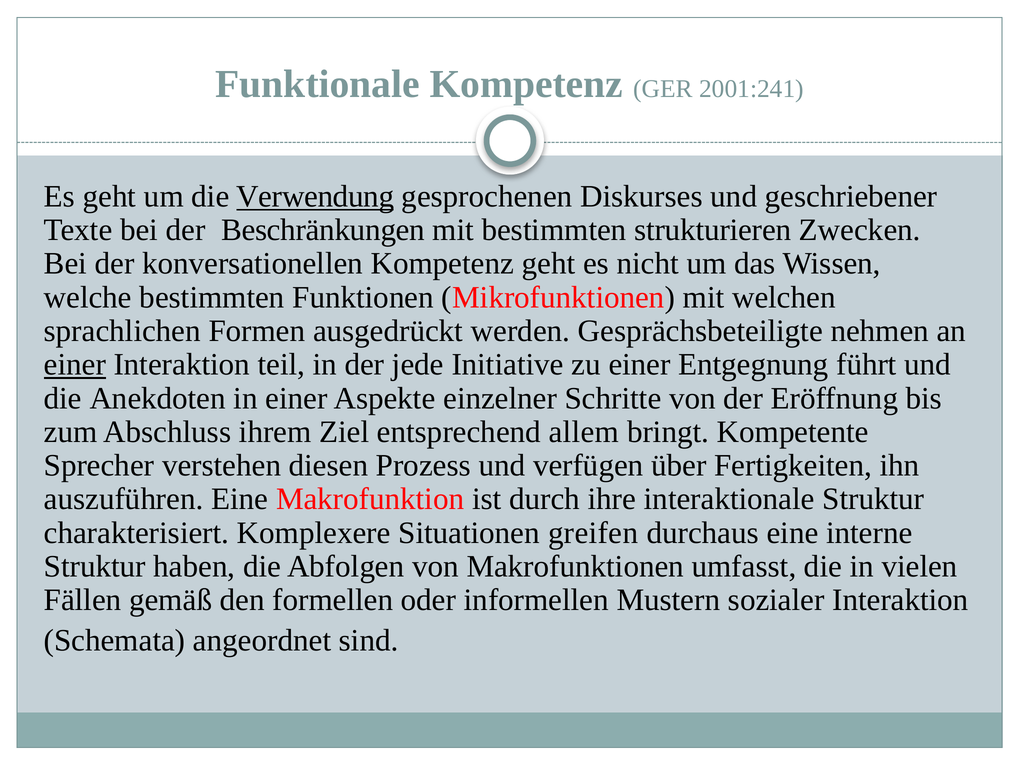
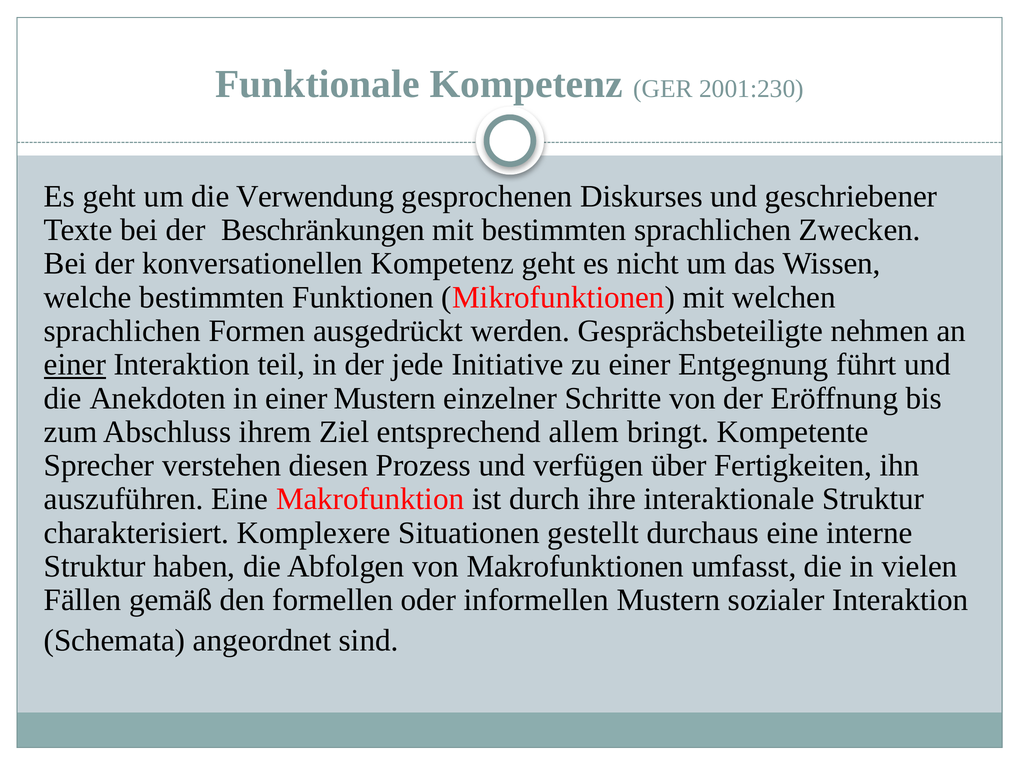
2001:241: 2001:241 -> 2001:230
Verwendung underline: present -> none
bestimmten strukturieren: strukturieren -> sprachlichen
einer Aspekte: Aspekte -> Mustern
greifen: greifen -> gestellt
